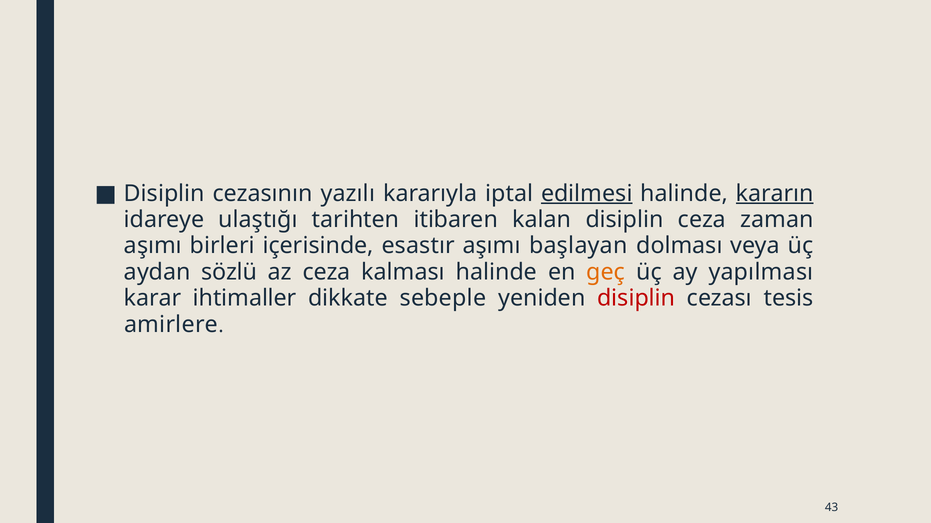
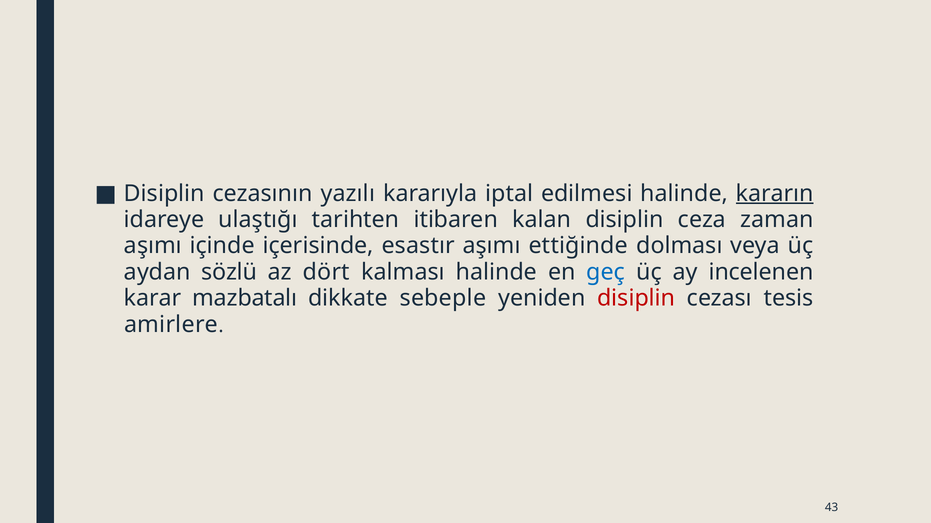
edilmesi underline: present -> none
birleri: birleri -> içinde
başlayan: başlayan -> ettiğinde
az ceza: ceza -> dört
geç colour: orange -> blue
yapılması: yapılması -> incelenen
ihtimaller: ihtimaller -> mazbatalı
